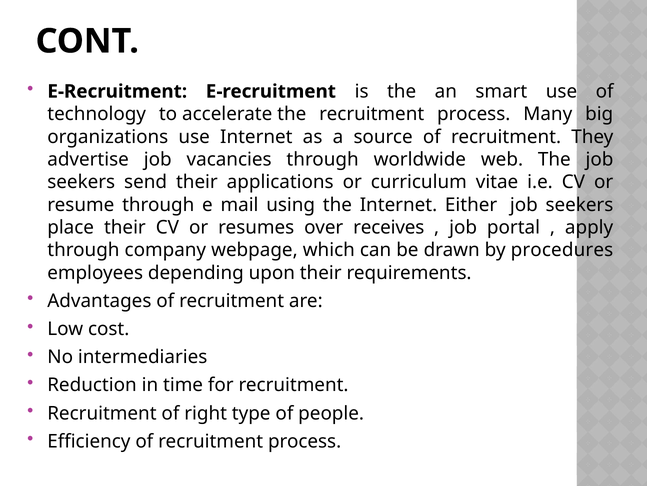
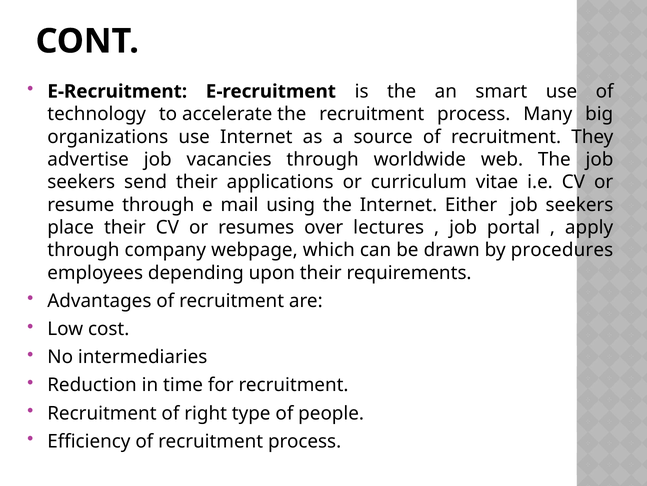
receives: receives -> lectures
